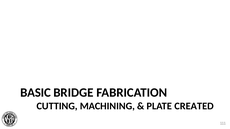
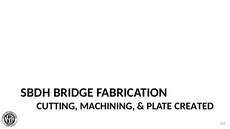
BASIC: BASIC -> SBDH
